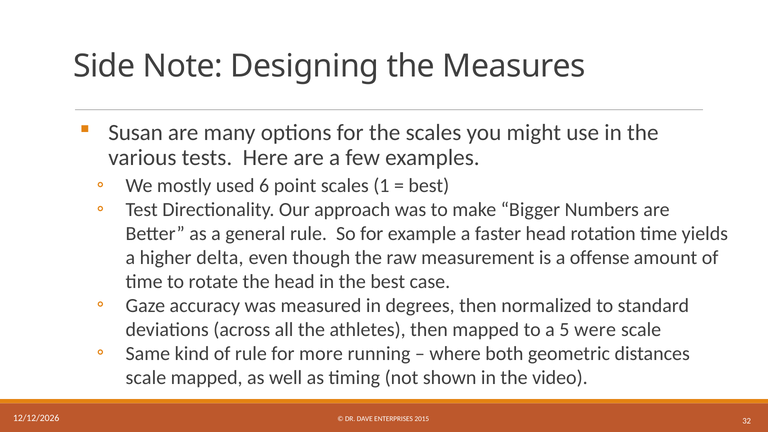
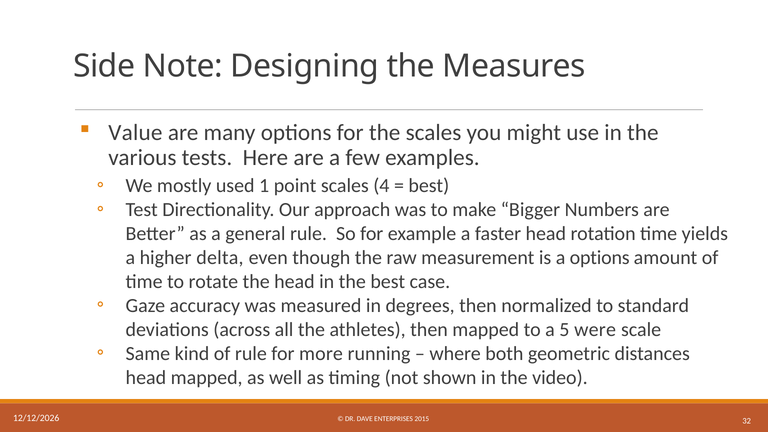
Susan: Susan -> Value
6: 6 -> 1
1: 1 -> 4
a offense: offense -> options
scale at (146, 377): scale -> head
